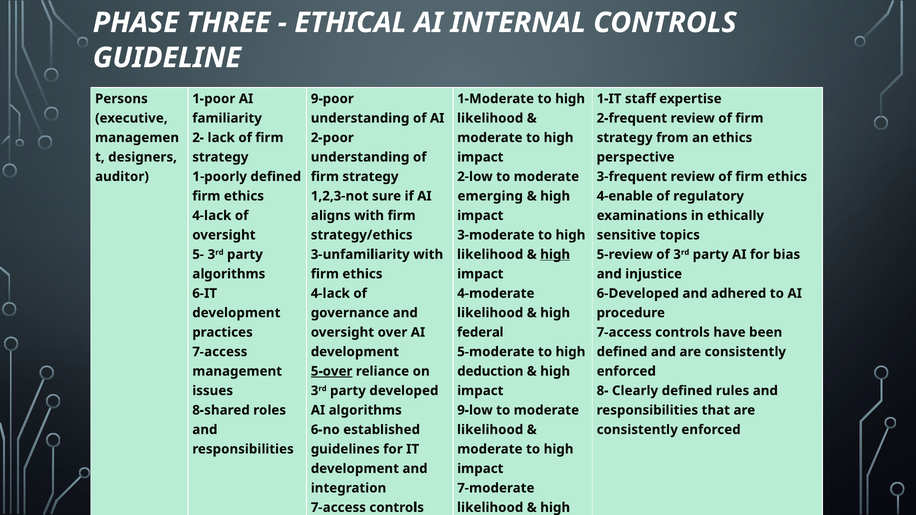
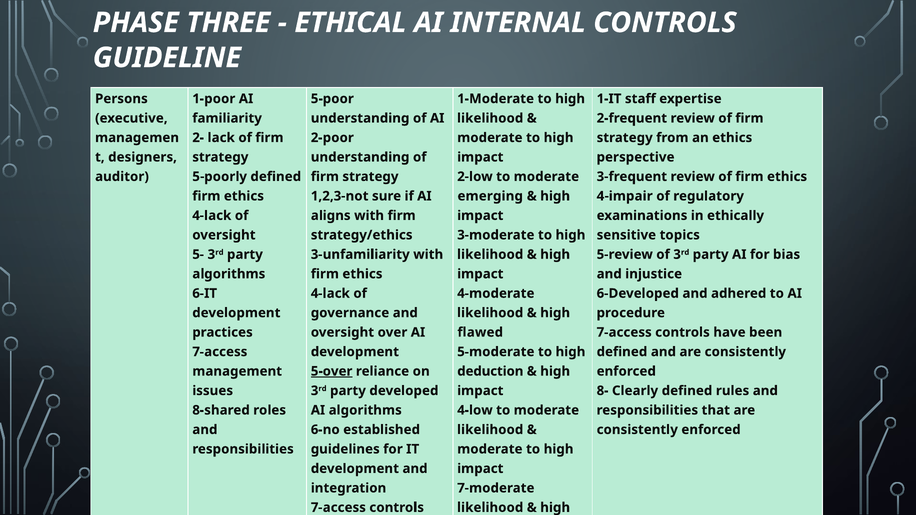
9-poor: 9-poor -> 5-poor
1-poorly: 1-poorly -> 5-poorly
4-enable: 4-enable -> 4-impair
high at (555, 255) underline: present -> none
federal: federal -> flawed
9-low: 9-low -> 4-low
